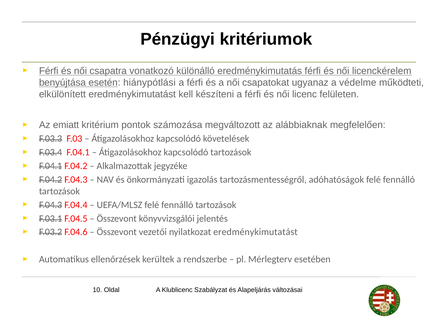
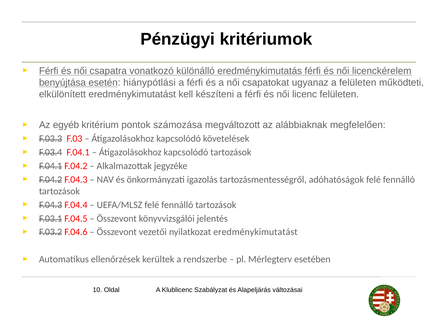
a védelme: védelme -> felületen
emiatt: emiatt -> egyéb
